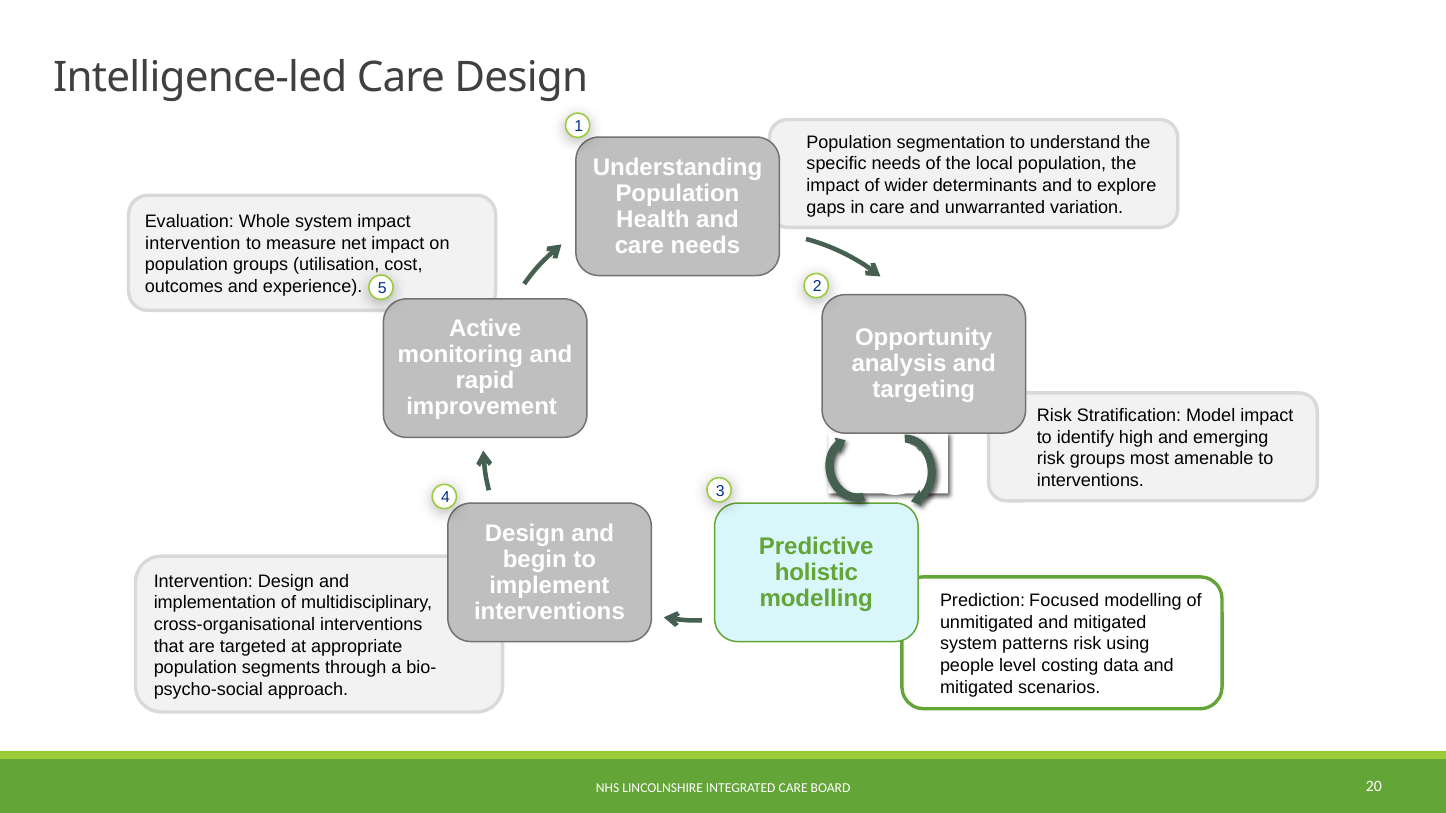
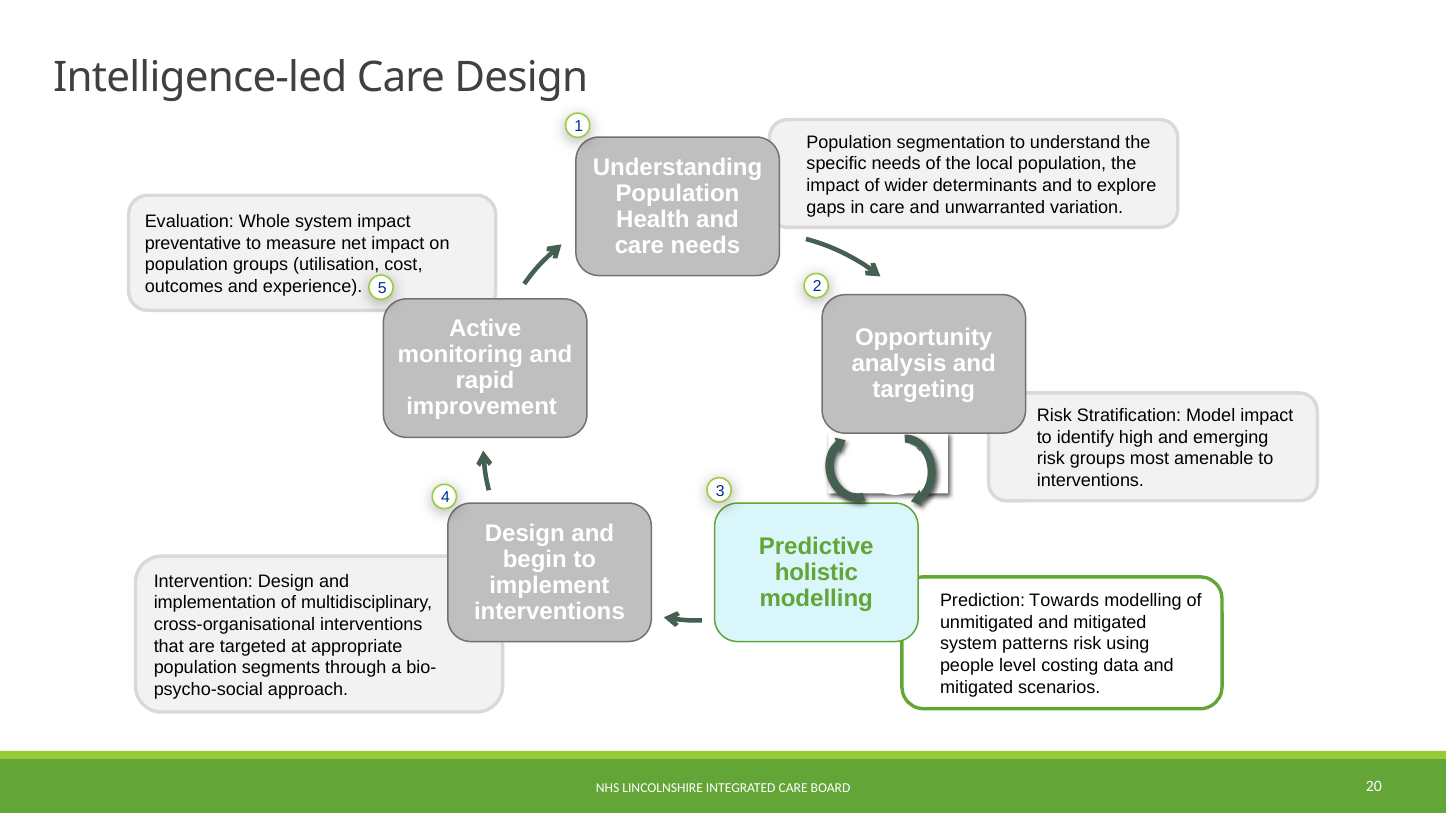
intervention at (193, 243): intervention -> preventative
Focused: Focused -> Towards
